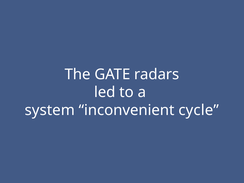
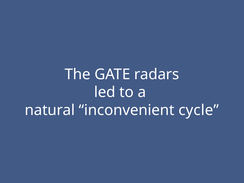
system: system -> natural
